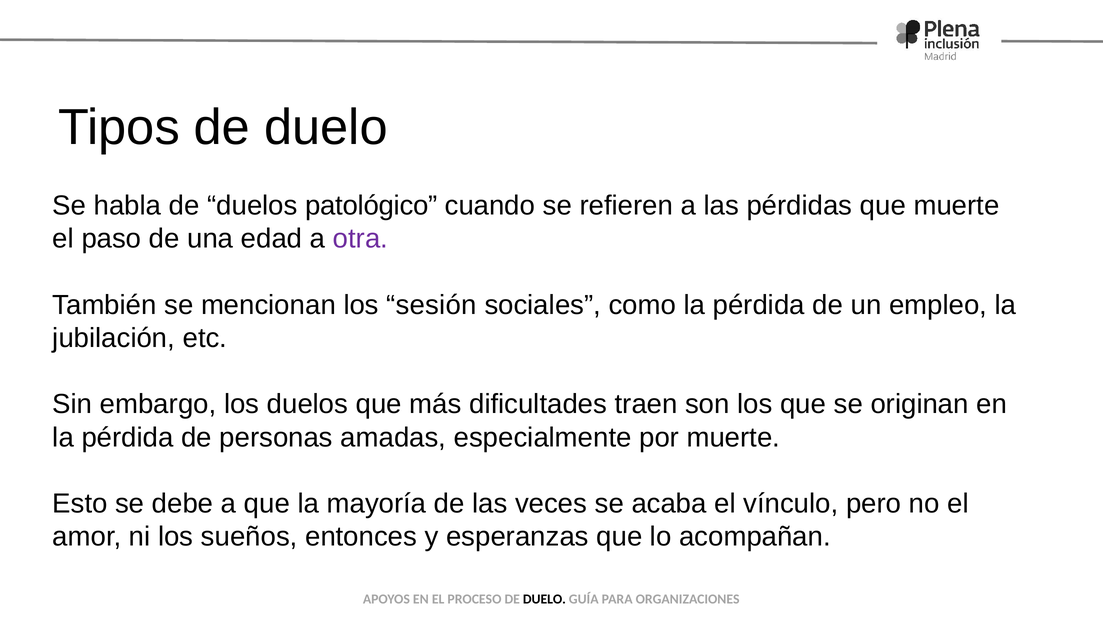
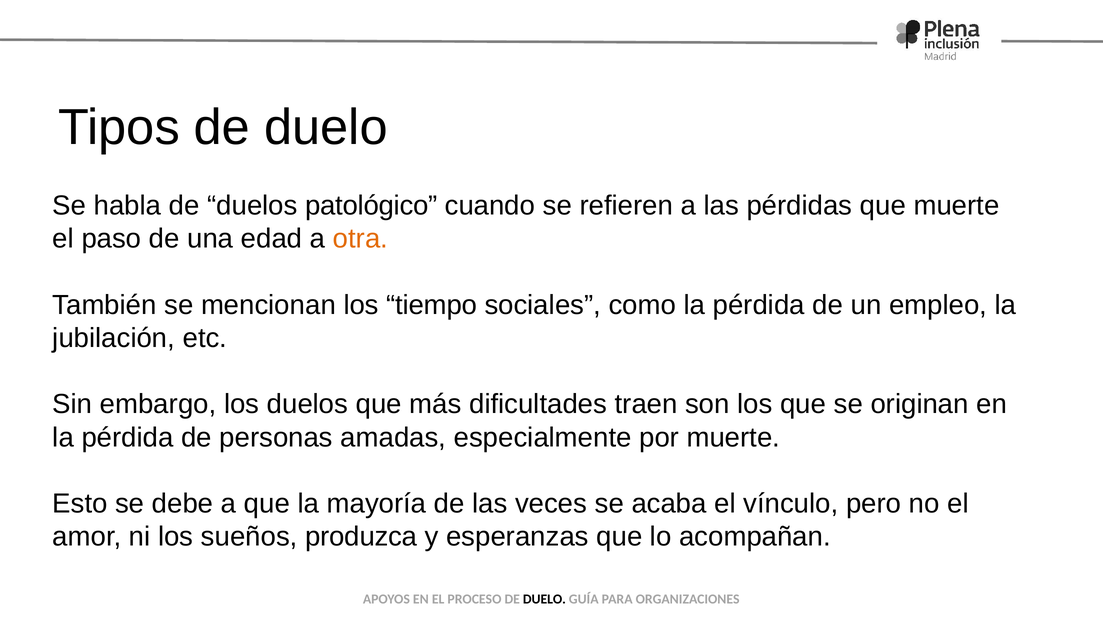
otra colour: purple -> orange
sesión: sesión -> tiempo
entonces: entonces -> produzca
